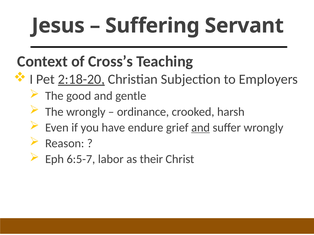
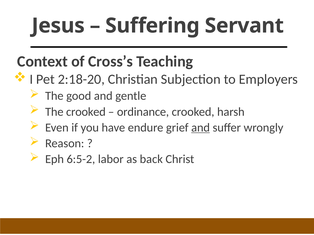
2:18-20 underline: present -> none
The wrongly: wrongly -> crooked
6:5-7: 6:5-7 -> 6:5-2
their: their -> back
